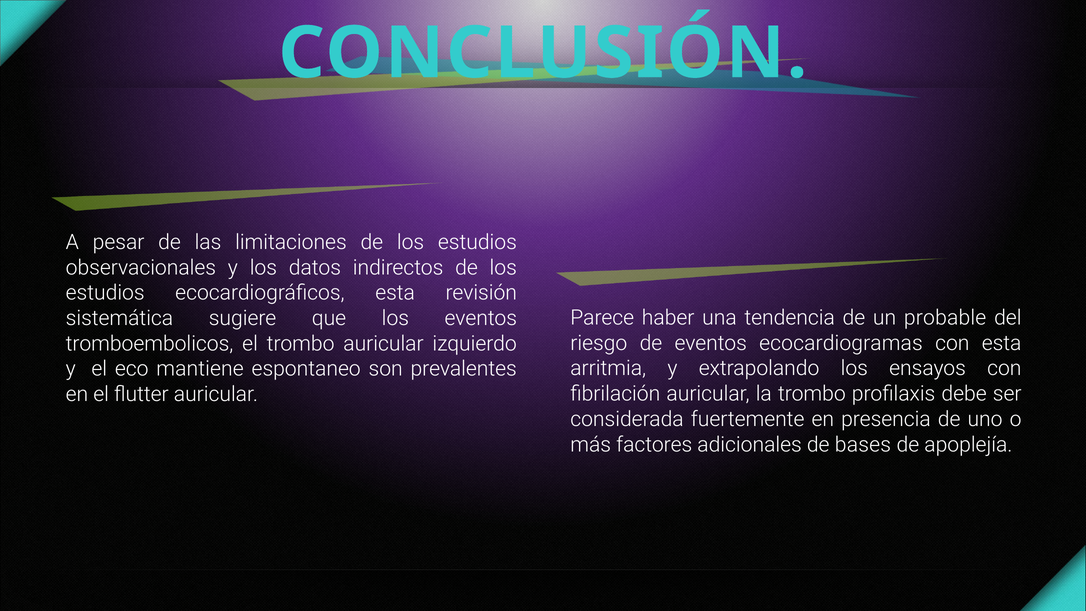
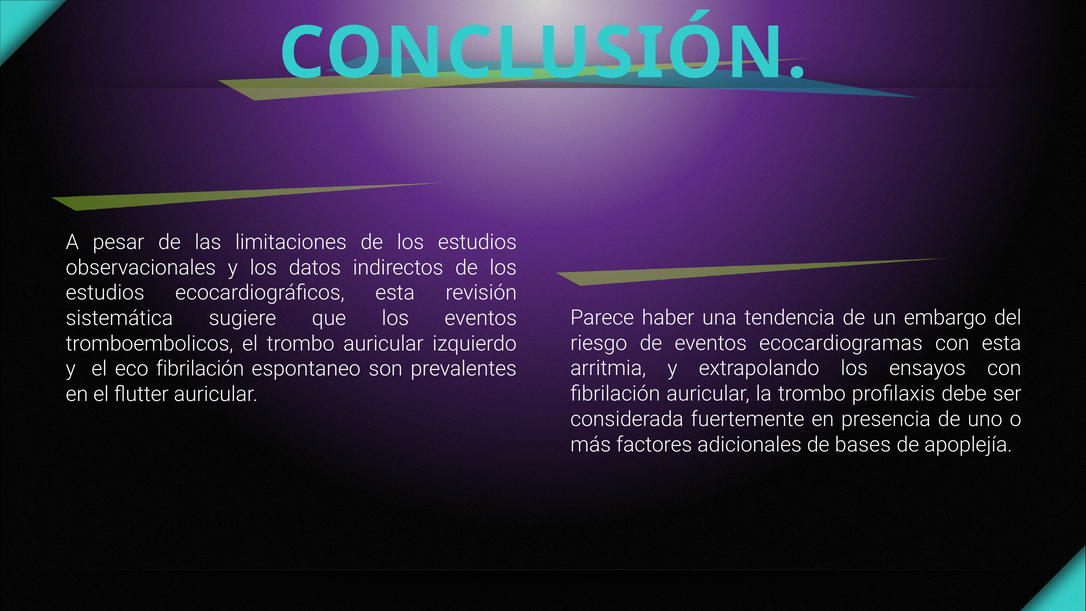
probable: probable -> embargo
eco mantiene: mantiene -> fibrilación
